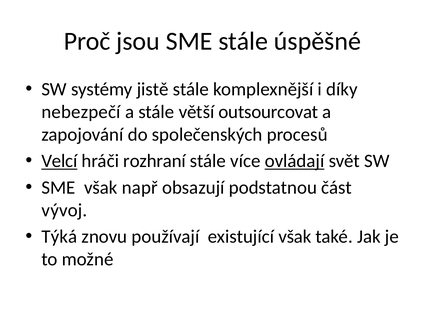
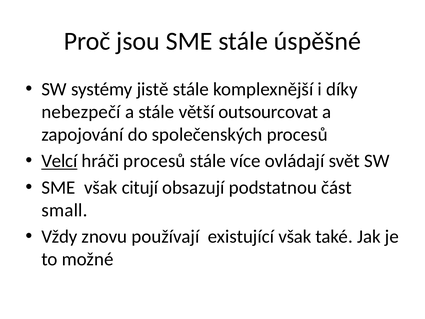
hráči rozhraní: rozhraní -> procesů
ovládají underline: present -> none
např: např -> citují
vývoj: vývoj -> small
Týká: Týká -> Vždy
